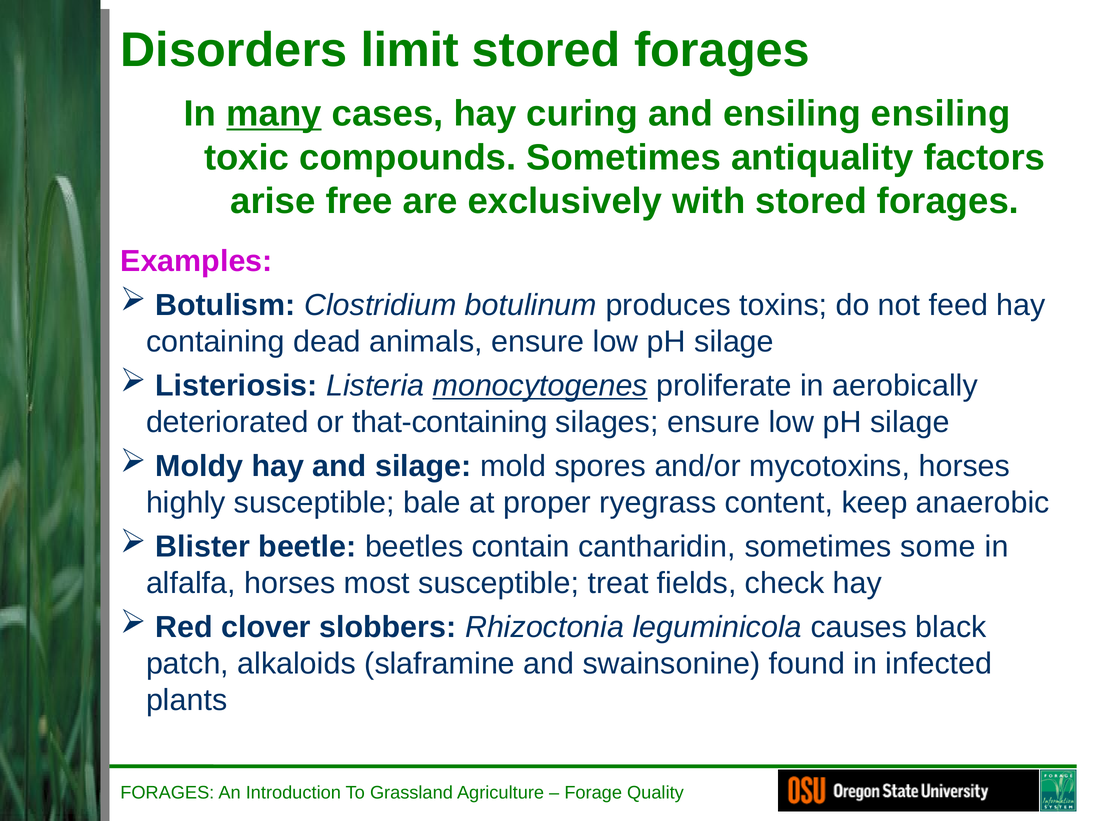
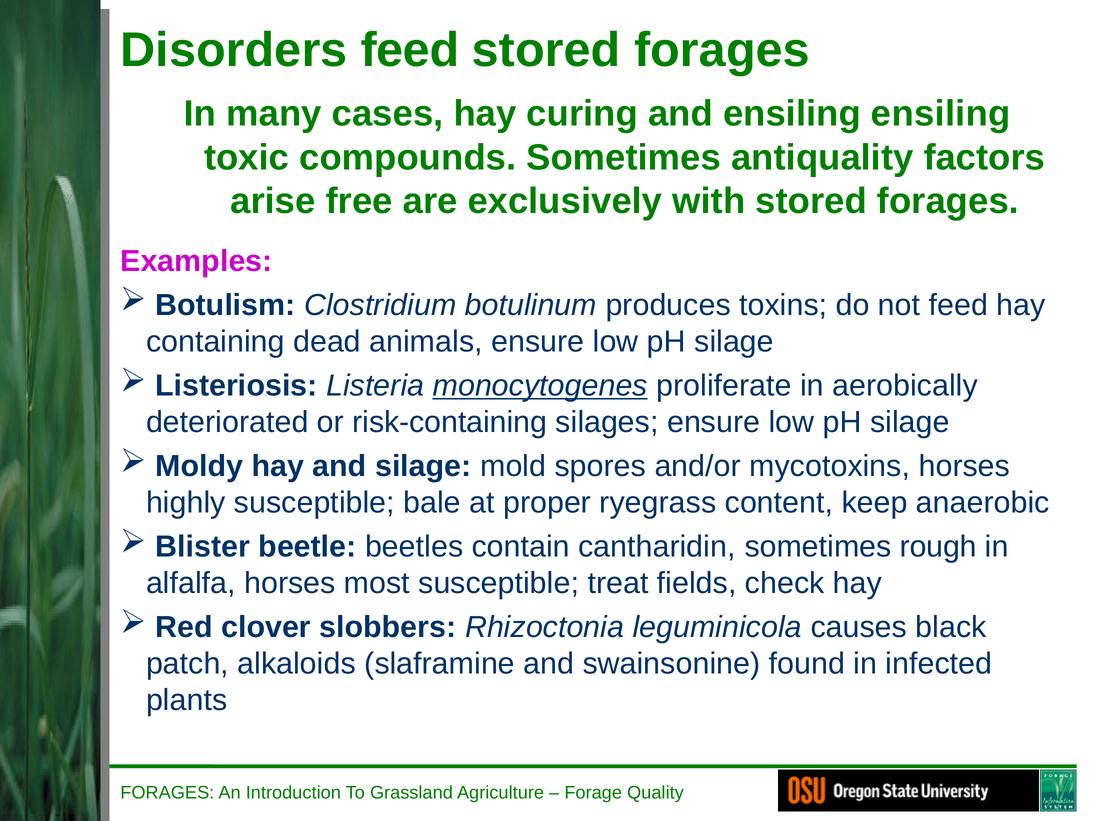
Disorders limit: limit -> feed
many underline: present -> none
that-containing: that-containing -> risk-containing
some: some -> rough
